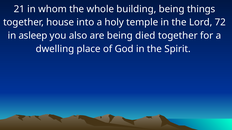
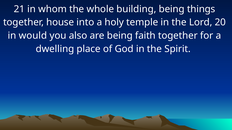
72: 72 -> 20
asleep: asleep -> would
died: died -> faith
